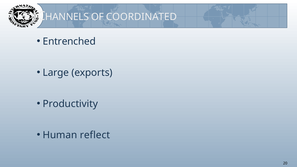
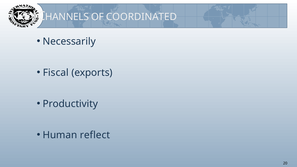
Entrenched: Entrenched -> Necessarily
Large: Large -> Fiscal
